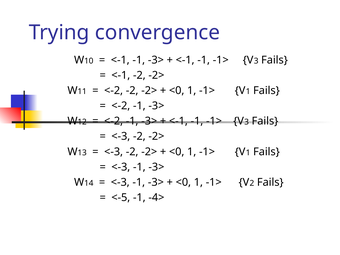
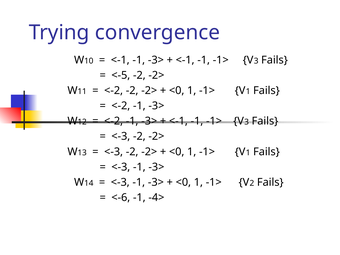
<-1 at (121, 75): <-1 -> <-5
<-5: <-5 -> <-6
